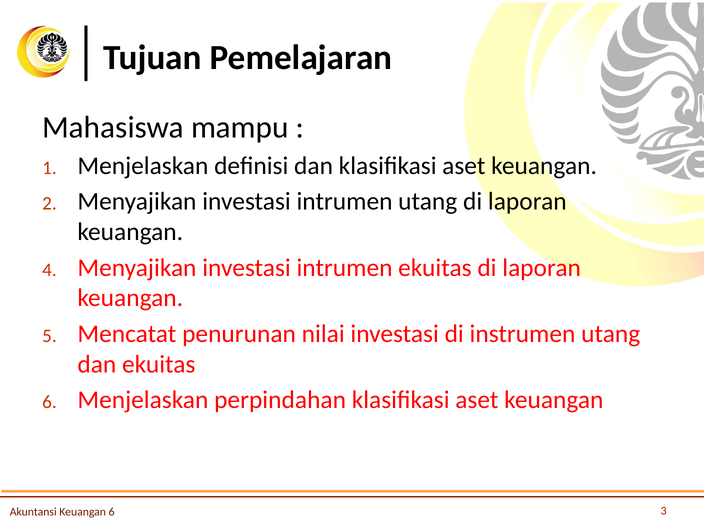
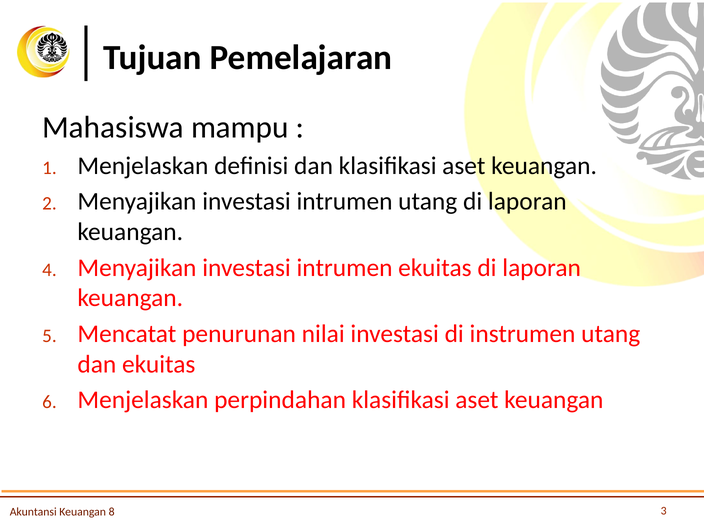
Keuangan 6: 6 -> 8
